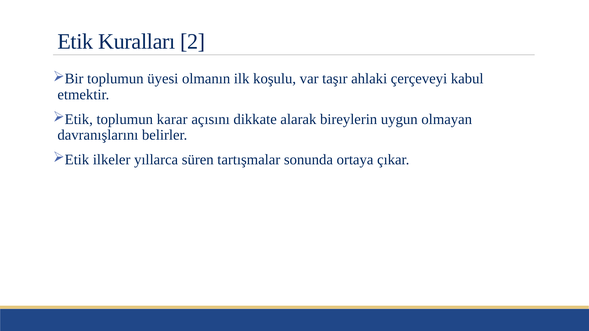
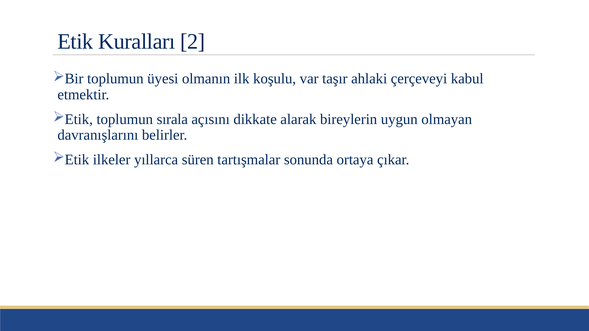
karar: karar -> sırala
